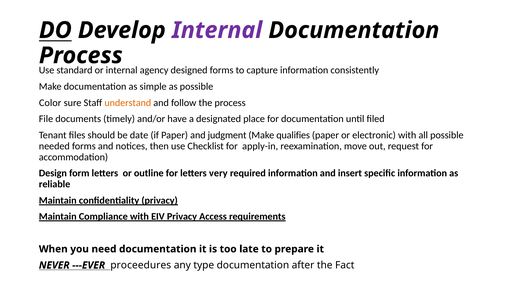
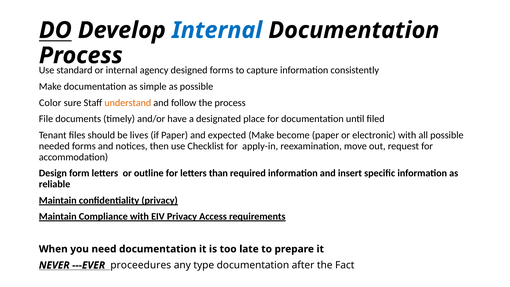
Internal at (217, 30) colour: purple -> blue
date: date -> lives
judgment: judgment -> expected
qualifies: qualifies -> become
very: very -> than
